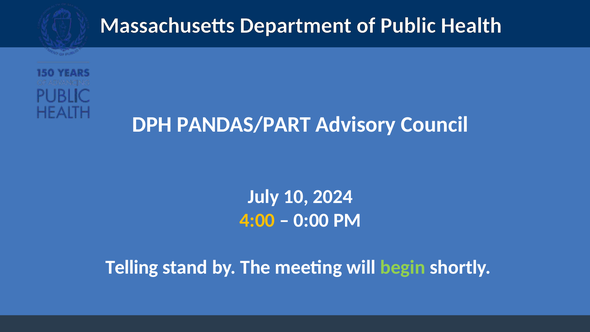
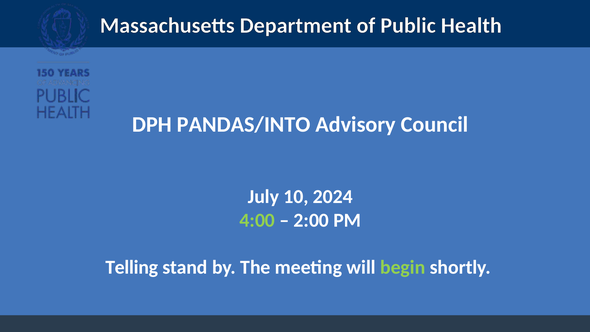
PANDAS/PART: PANDAS/PART -> PANDAS/INTO
4:00 colour: yellow -> light green
0:00: 0:00 -> 2:00
